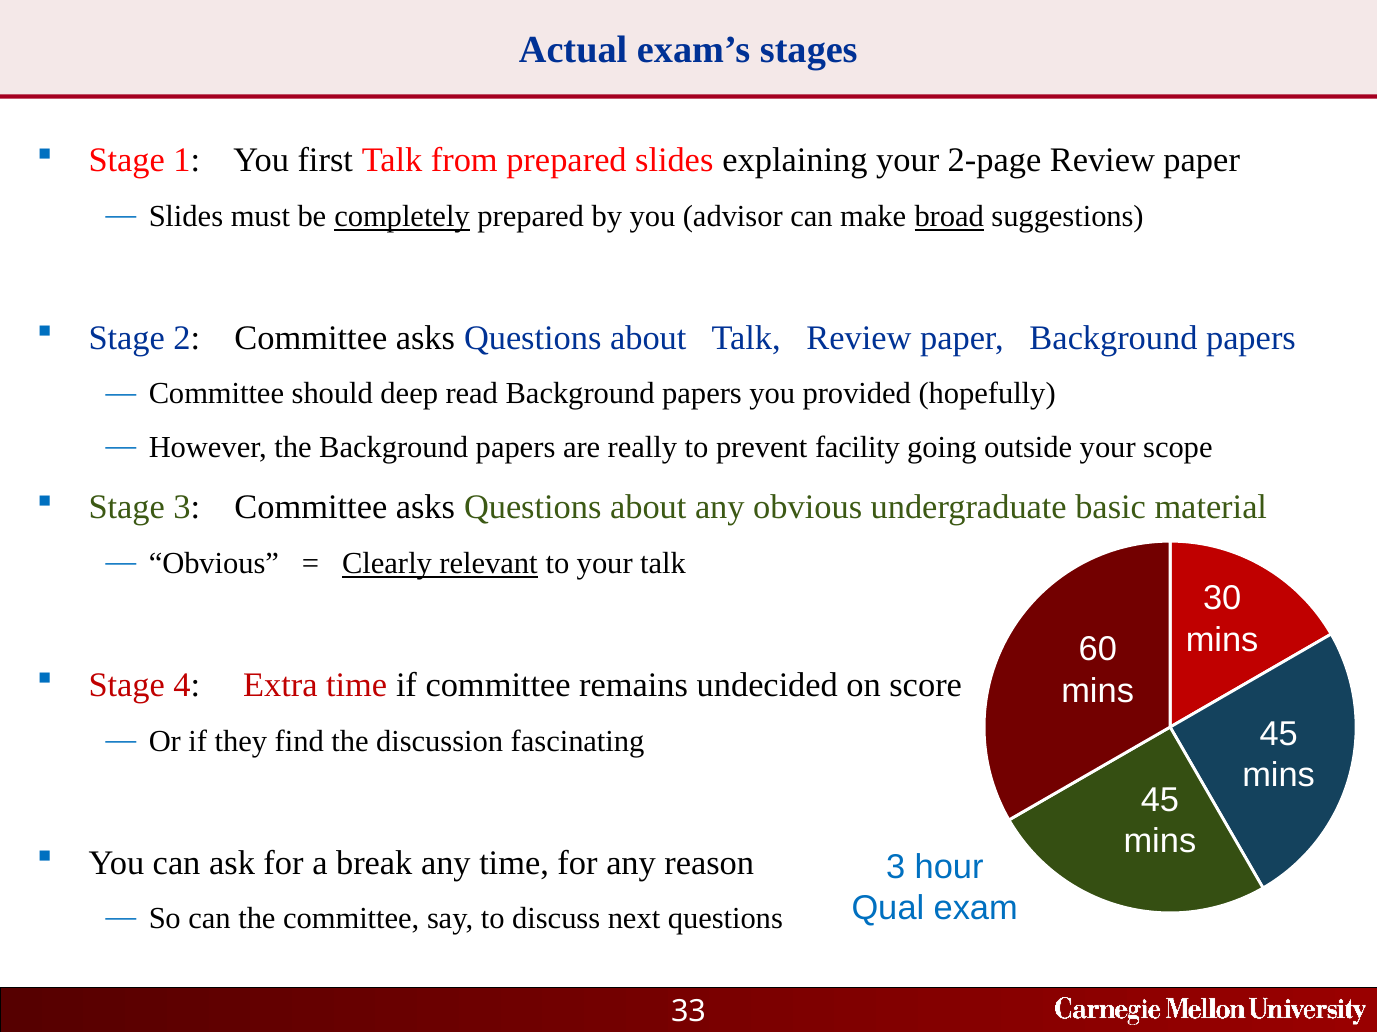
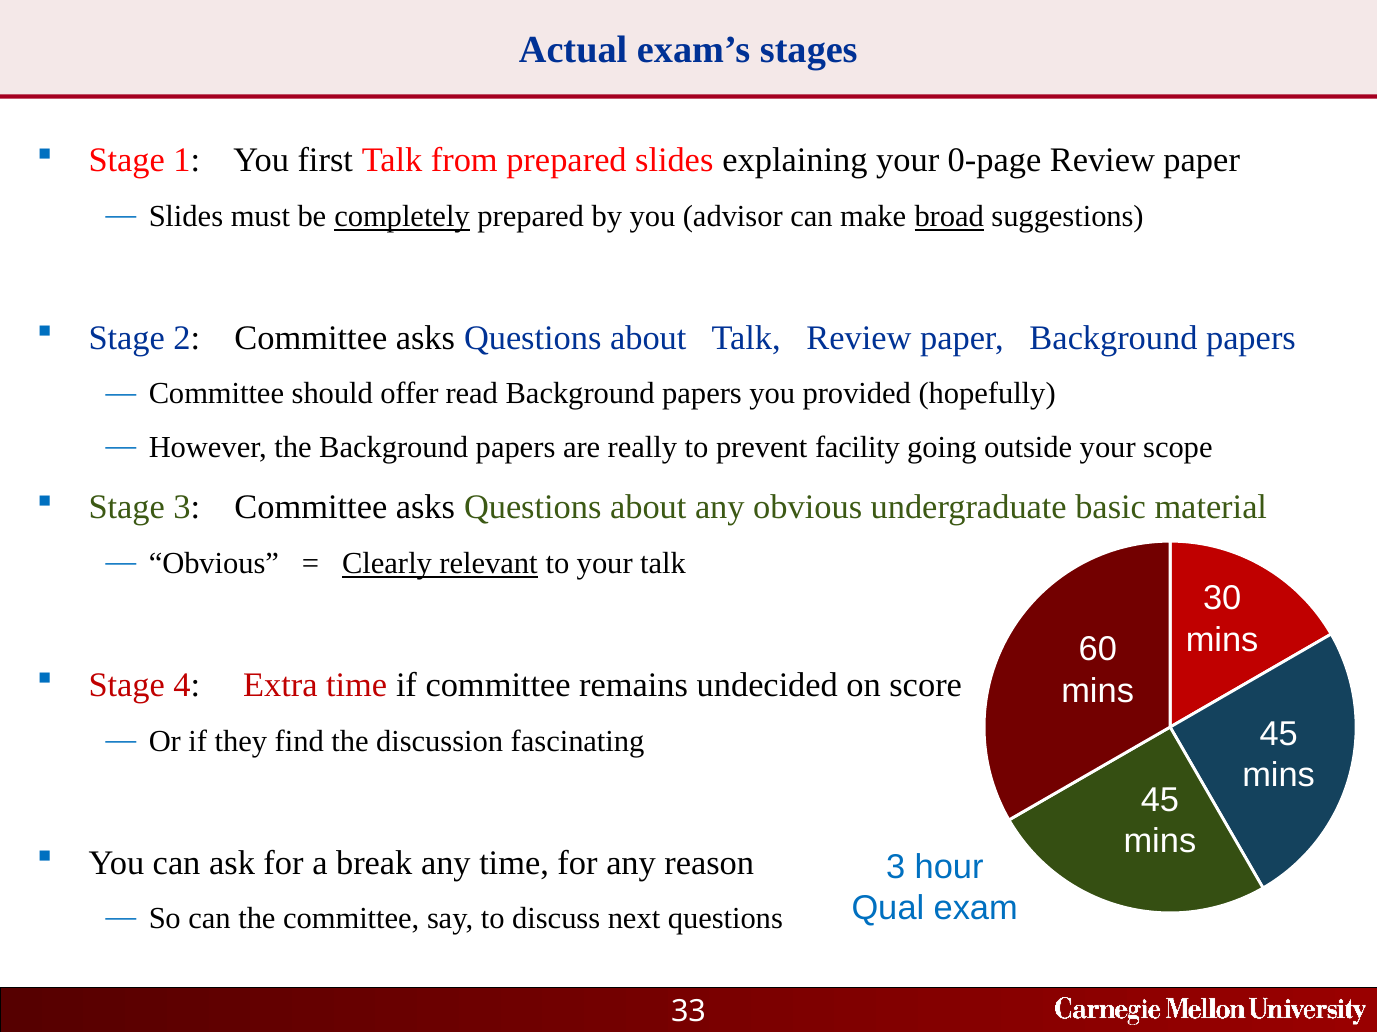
2-page: 2-page -> 0-page
deep: deep -> offer
